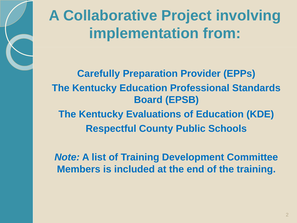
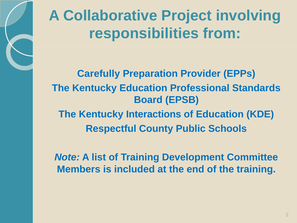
implementation: implementation -> responsibilities
Evaluations: Evaluations -> Interactions
